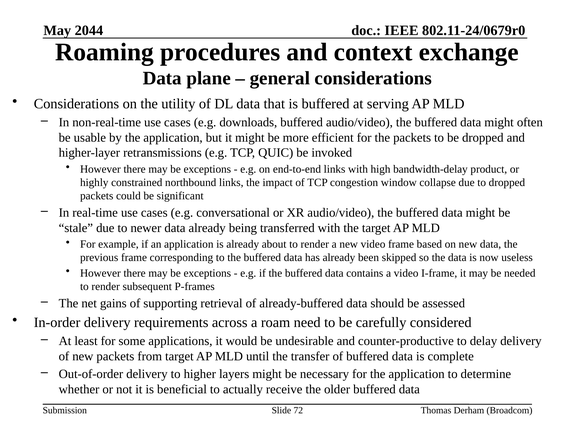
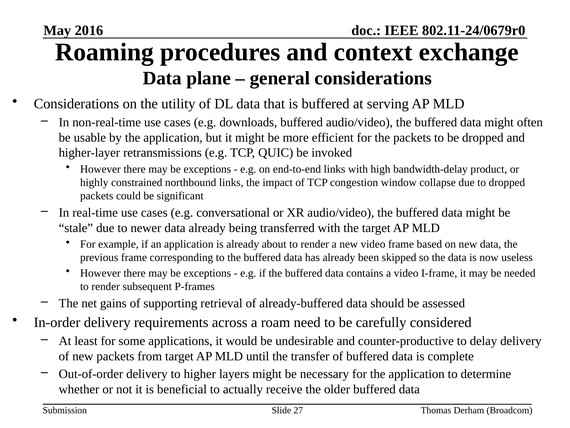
2044: 2044 -> 2016
72: 72 -> 27
